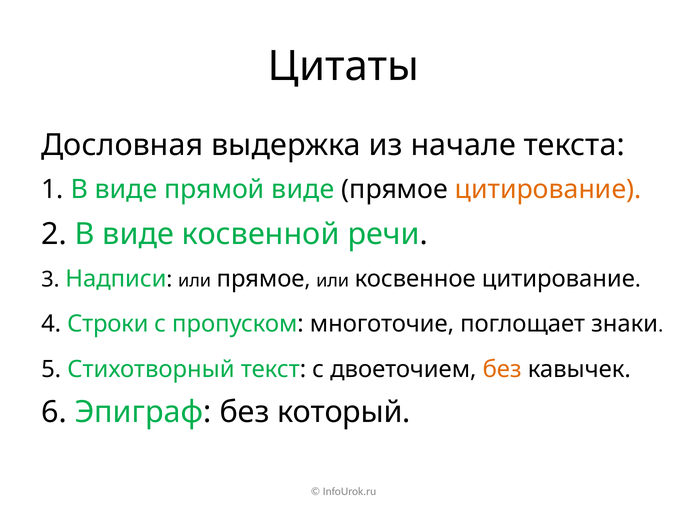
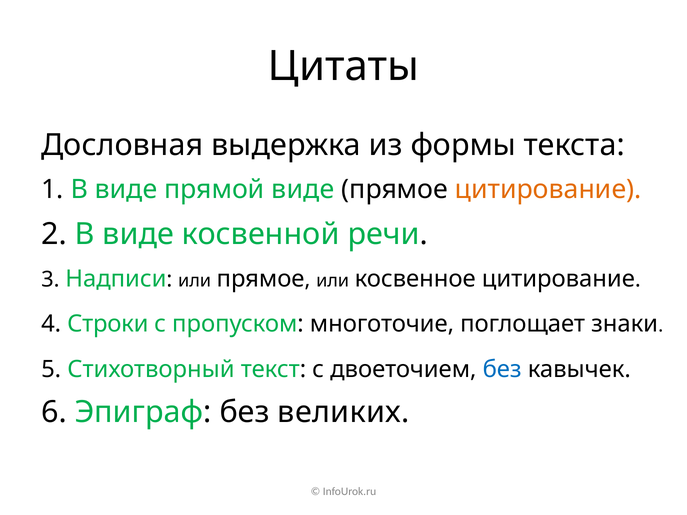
начале: начале -> формы
без at (502, 370) colour: orange -> blue
который: который -> великих
